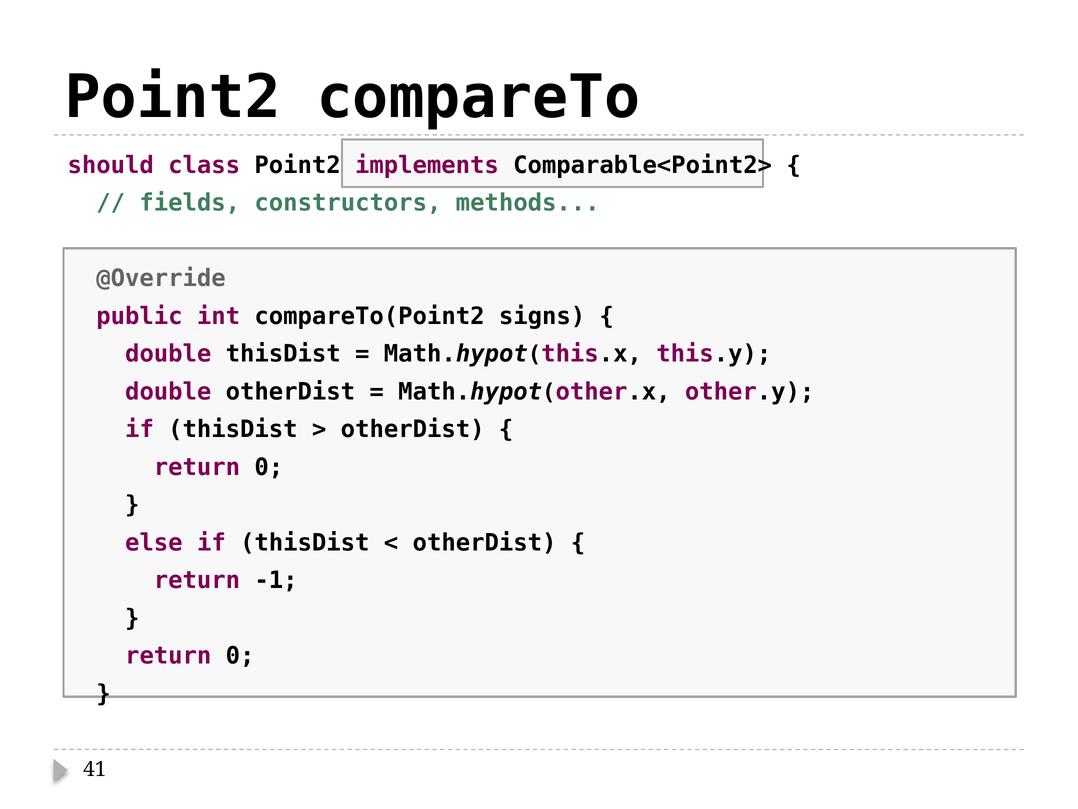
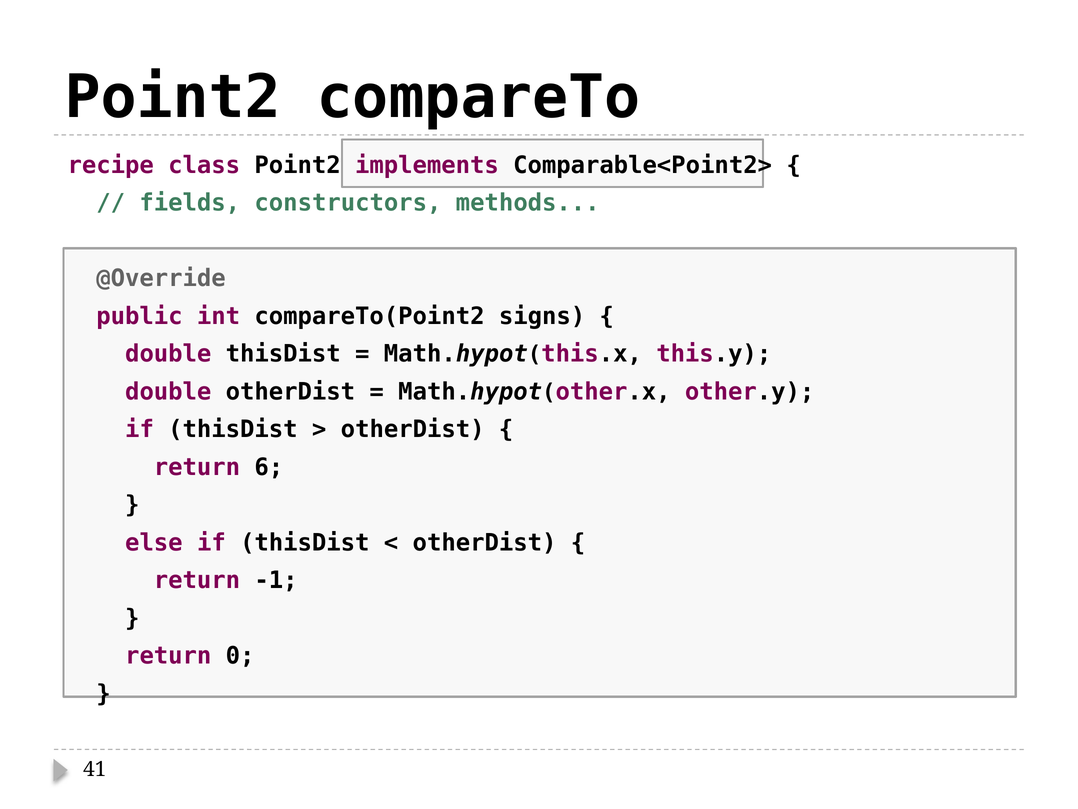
should: should -> recipe
0 at (269, 467): 0 -> 6
